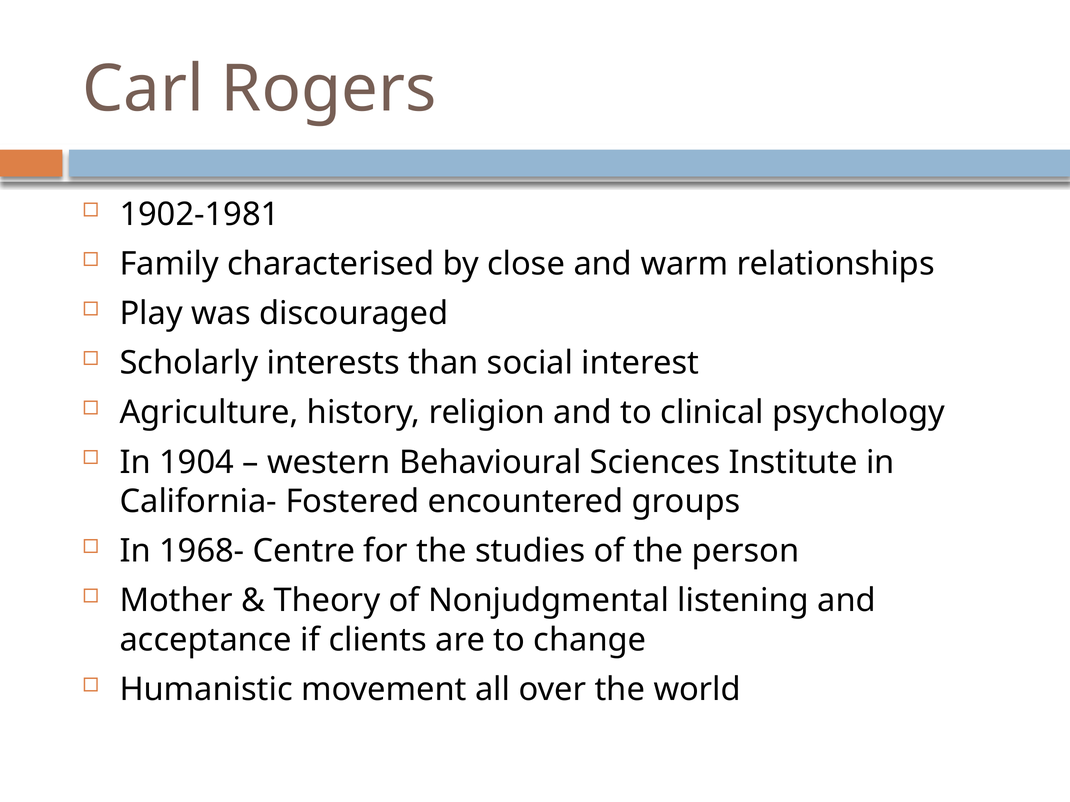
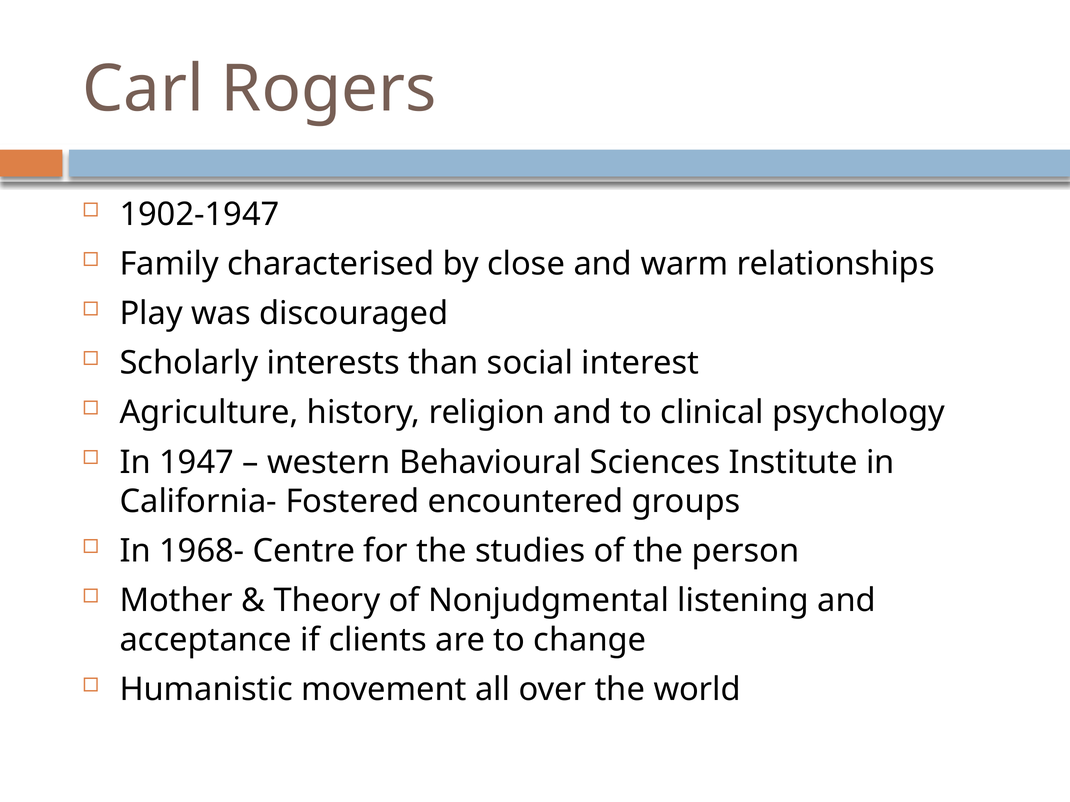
1902-1981: 1902-1981 -> 1902-1947
1904: 1904 -> 1947
